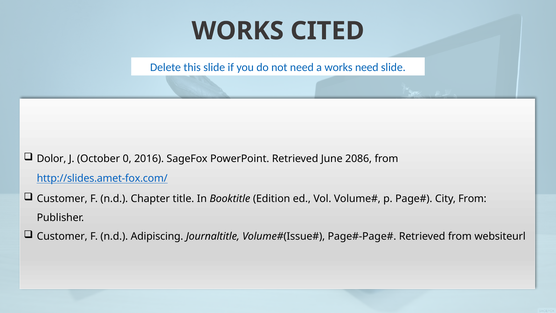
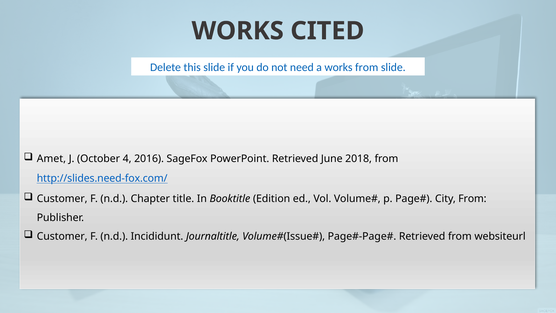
works need: need -> from
Dolor: Dolor -> Amet
0: 0 -> 4
2086: 2086 -> 2018
http://slides.amet-fox.com/: http://slides.amet-fox.com/ -> http://slides.need-fox.com/
Adipiscing: Adipiscing -> Incididunt
